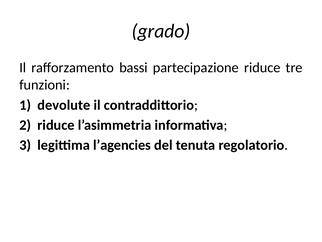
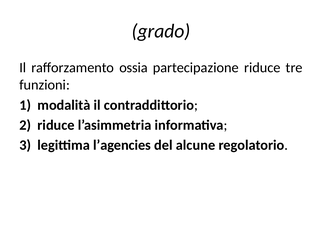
bassi: bassi -> ossia
devolute: devolute -> modalità
tenuta: tenuta -> alcune
